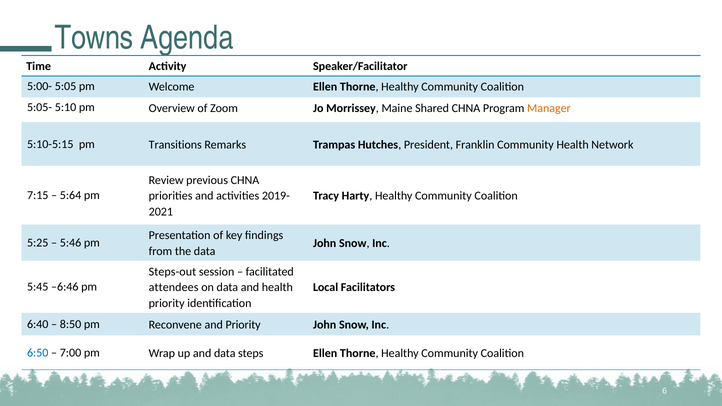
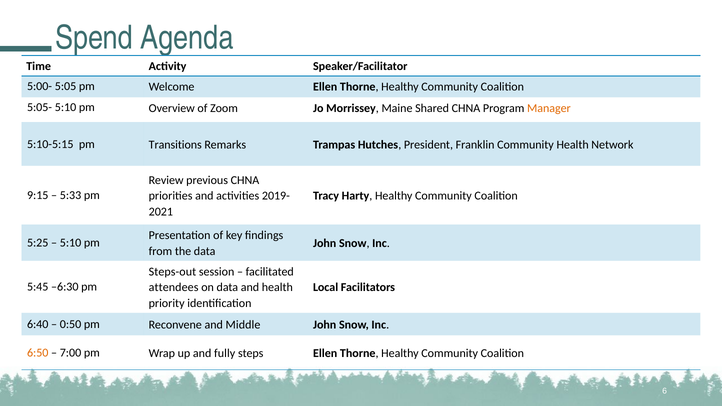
Towns: Towns -> Spend
7:15: 7:15 -> 9:15
5:64: 5:64 -> 5:33
5:46 at (71, 243): 5:46 -> 5:10
–6:46: –6:46 -> –6:30
8:50: 8:50 -> 0:50
and Priority: Priority -> Middle
6:50 colour: blue -> orange
and data: data -> fully
